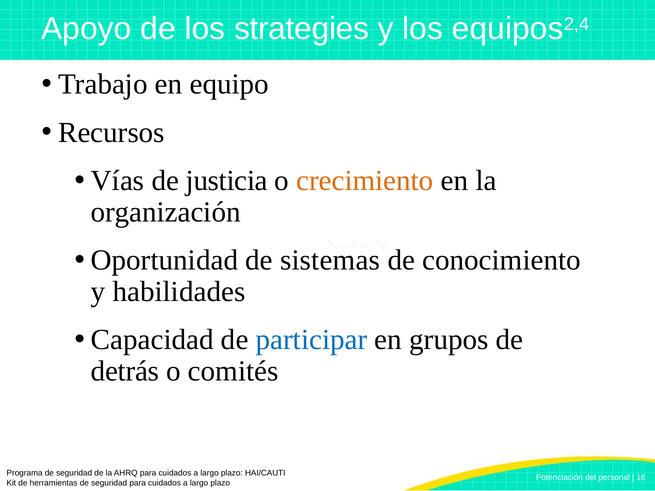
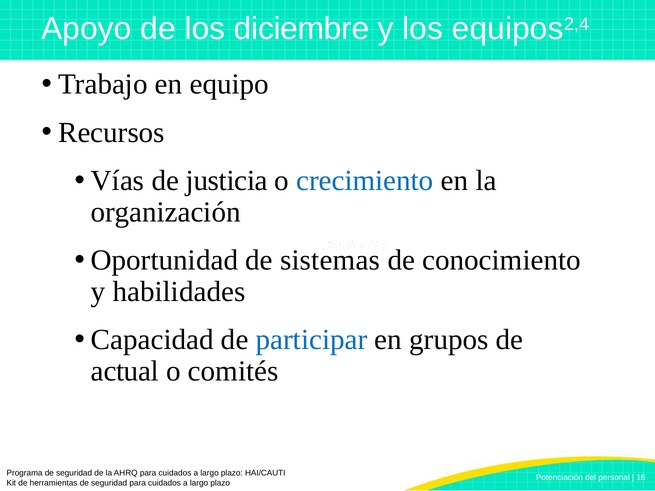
strategies: strategies -> diciembre
crecimiento colour: orange -> blue
detrás: detrás -> actual
